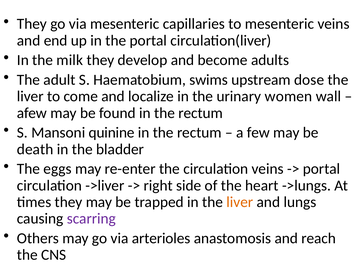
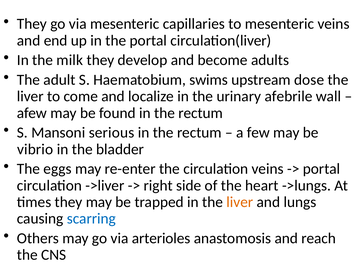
women: women -> afebrile
quinine: quinine -> serious
death: death -> vibrio
scarring colour: purple -> blue
